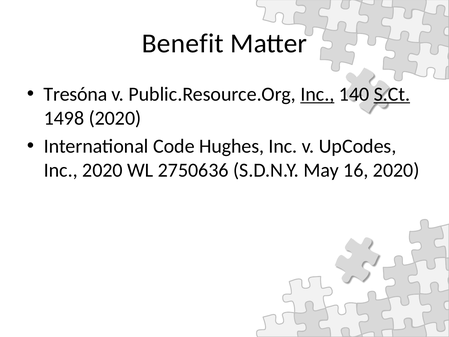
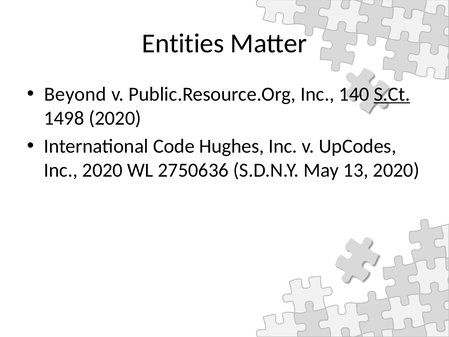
Benefit: Benefit -> Entities
Tresóna: Tresóna -> Beyond
Inc at (317, 94) underline: present -> none
16: 16 -> 13
